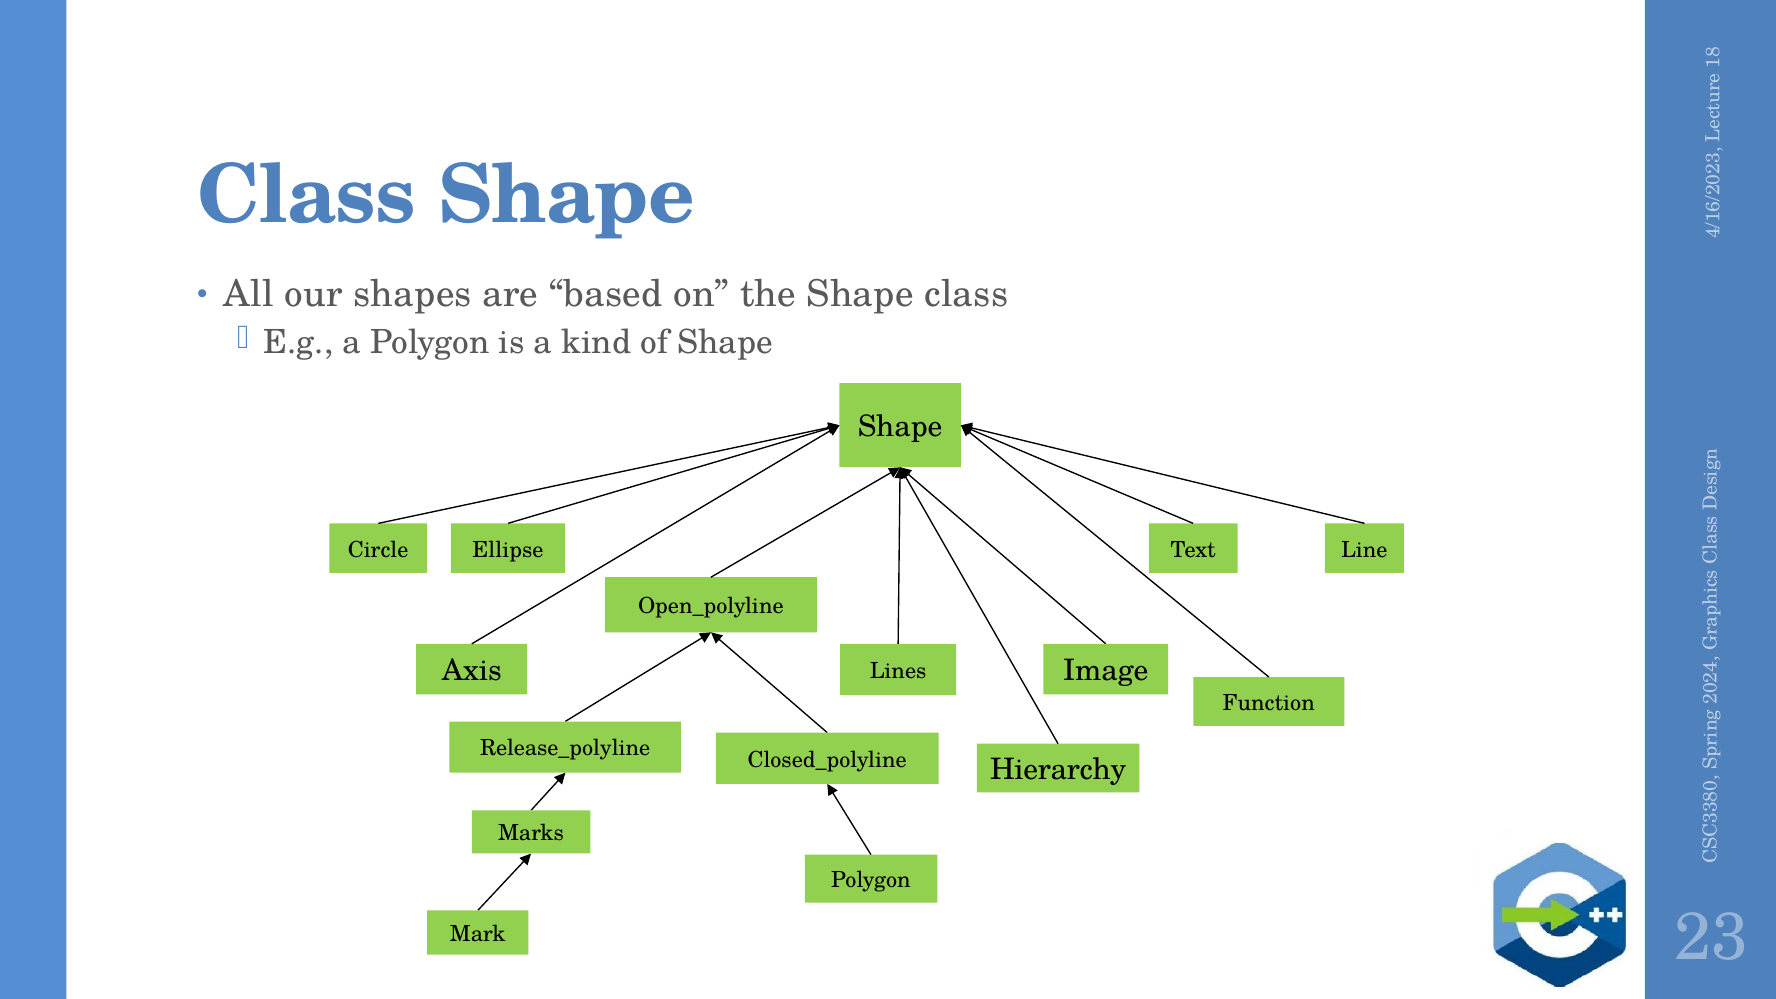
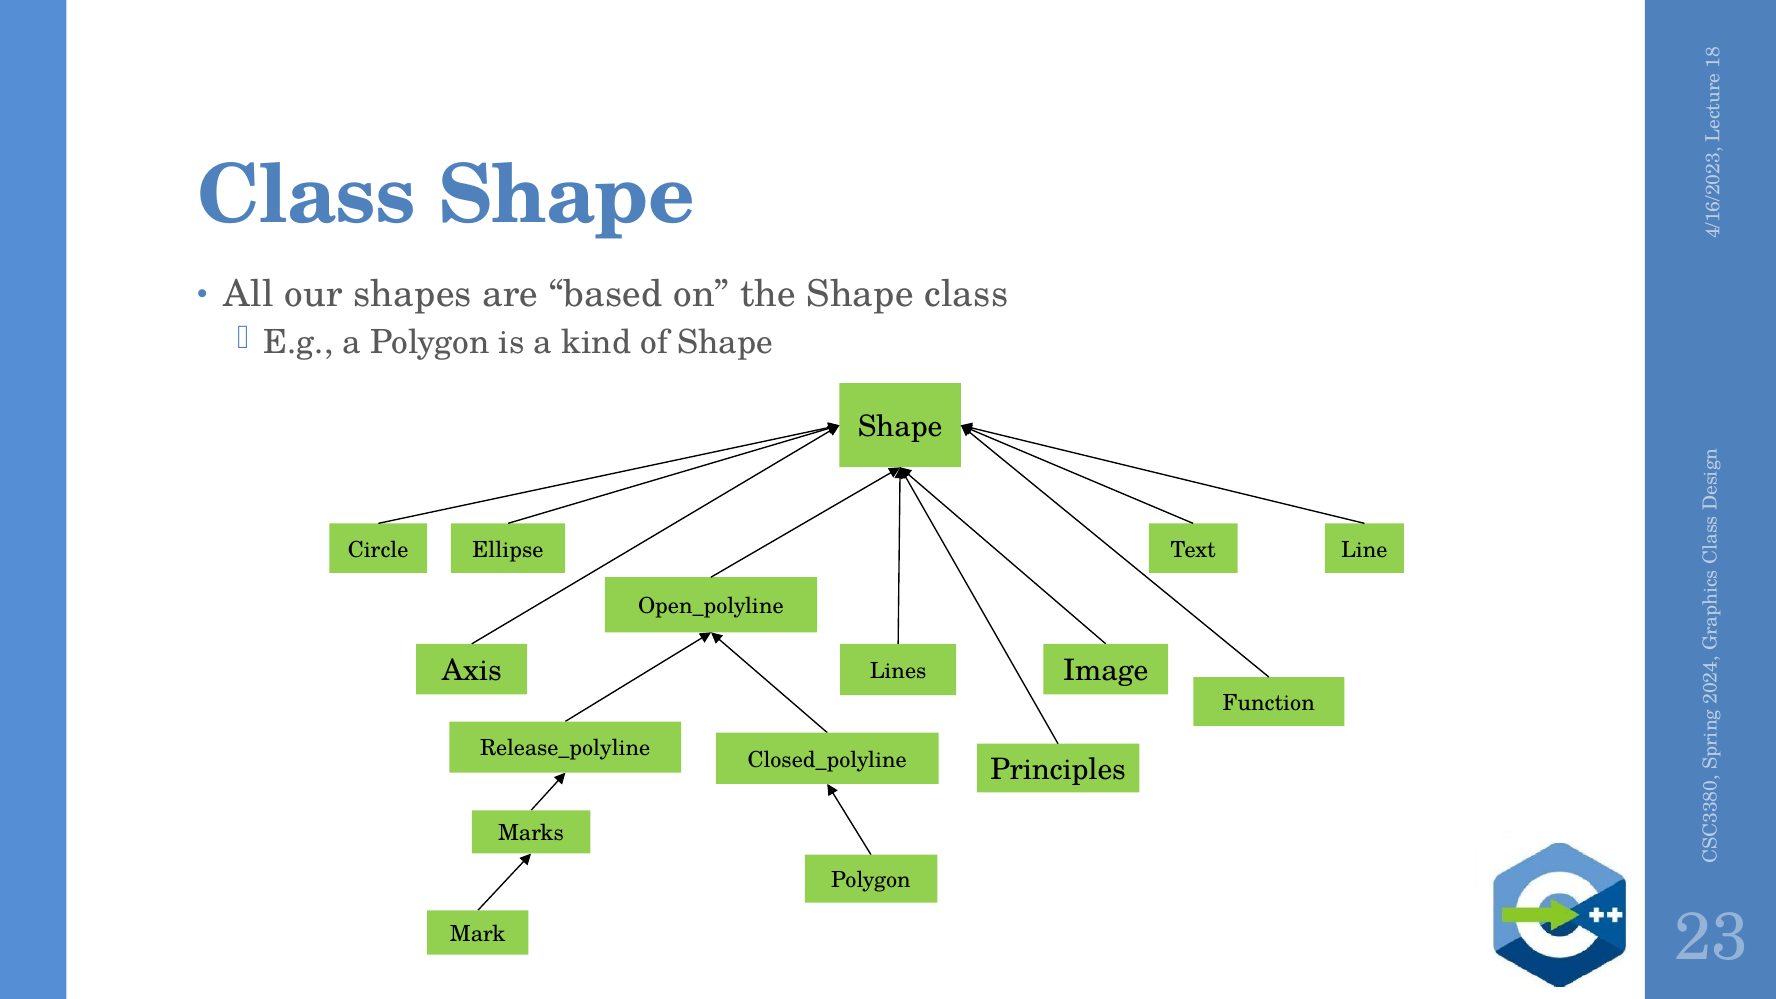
Hierarchy: Hierarchy -> Principles
